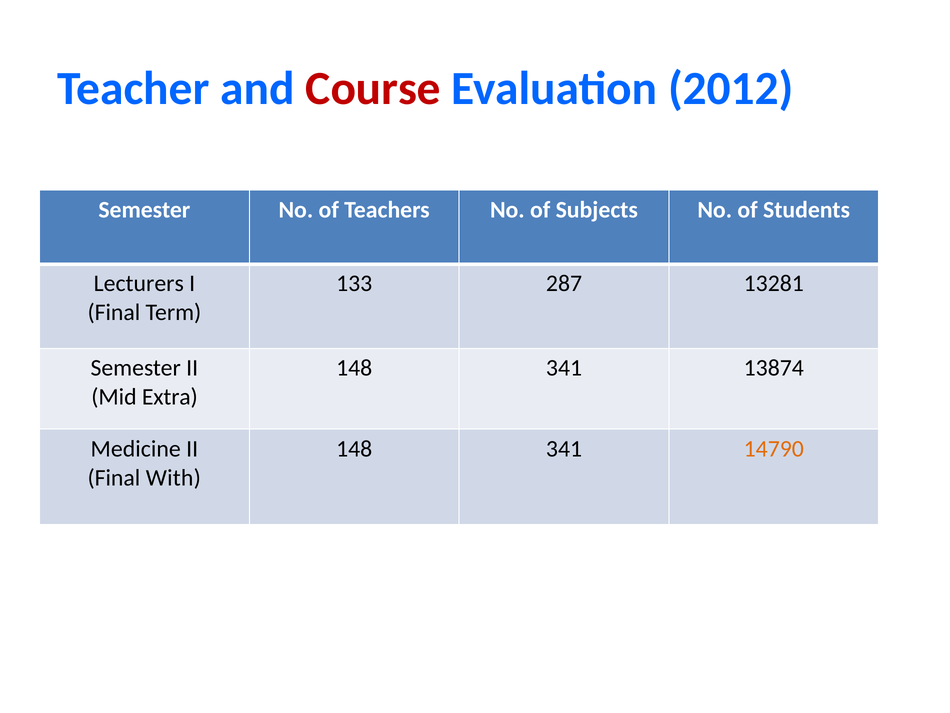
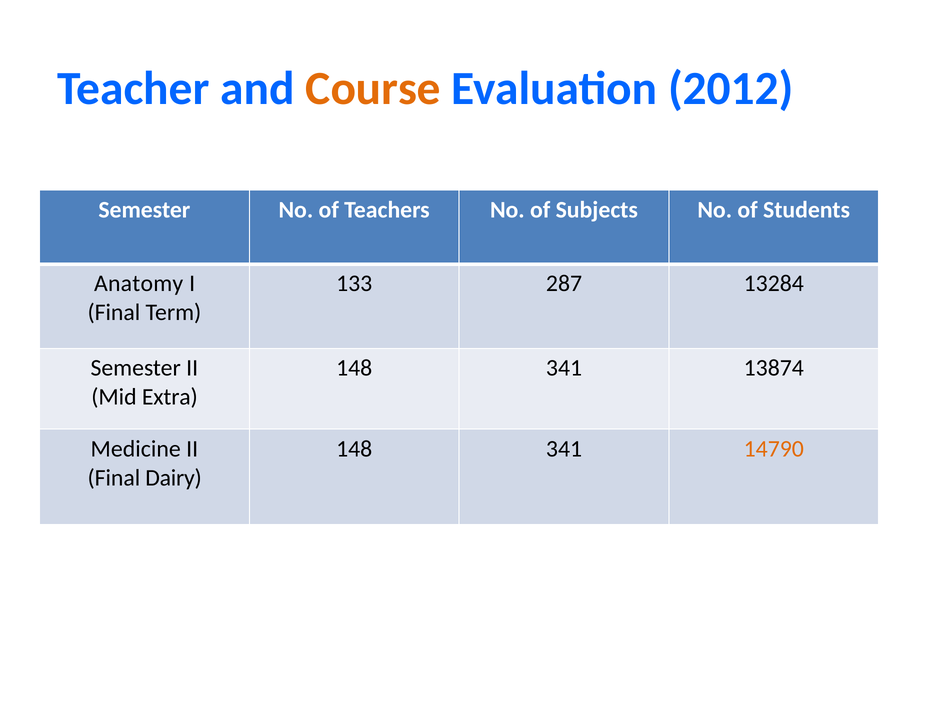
Course colour: red -> orange
Lecturers: Lecturers -> Anatomy
13281: 13281 -> 13284
With: With -> Dairy
